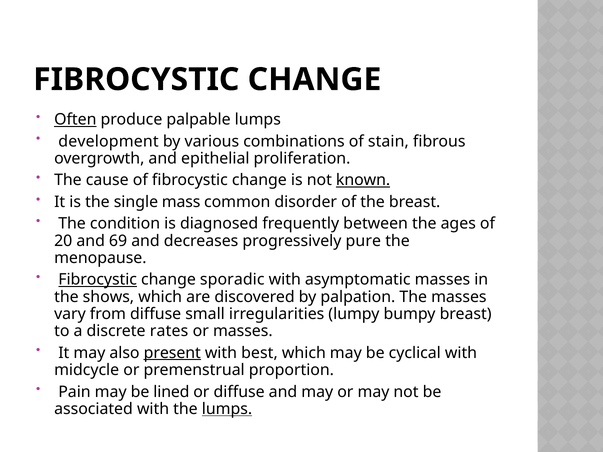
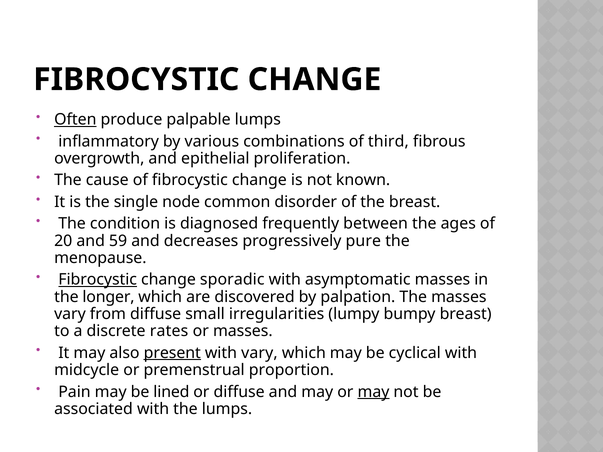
development: development -> inflammatory
stain: stain -> third
known underline: present -> none
mass: mass -> node
69: 69 -> 59
shows: shows -> longer
with best: best -> vary
may at (373, 392) underline: none -> present
lumps at (227, 409) underline: present -> none
